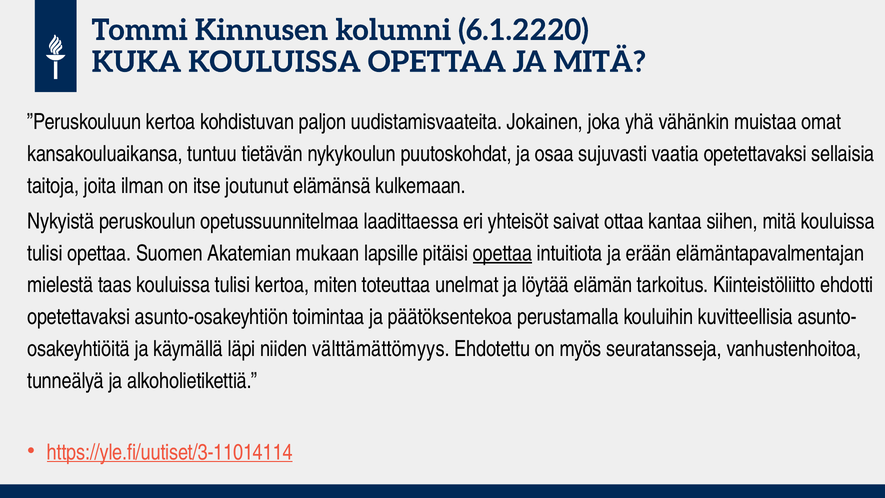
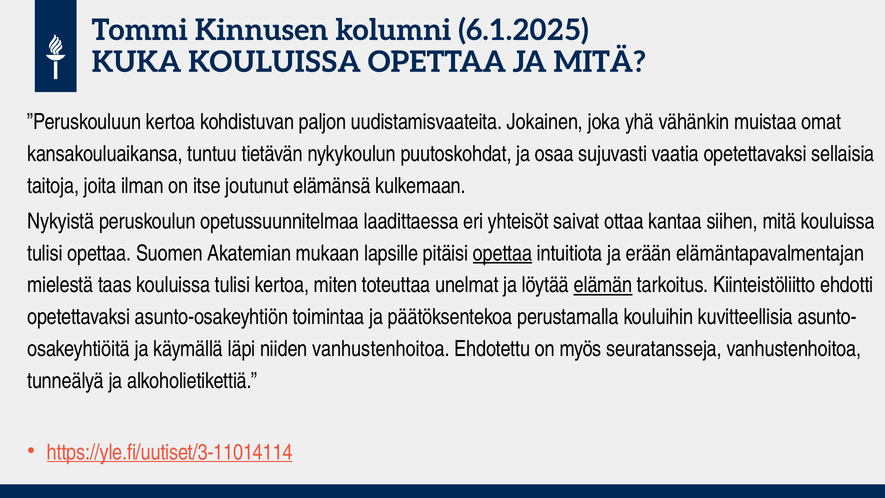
6.1.2220: 6.1.2220 -> 6.1.2025
elämän underline: none -> present
niiden välttämättömyys: välttämättömyys -> vanhustenhoitoa
